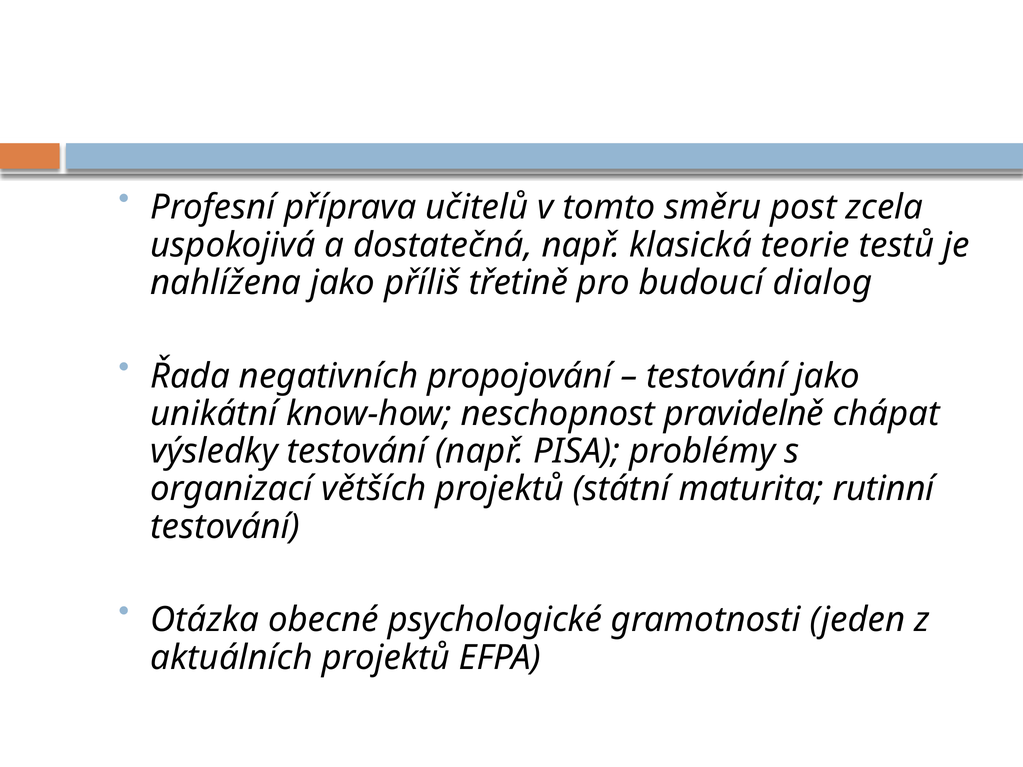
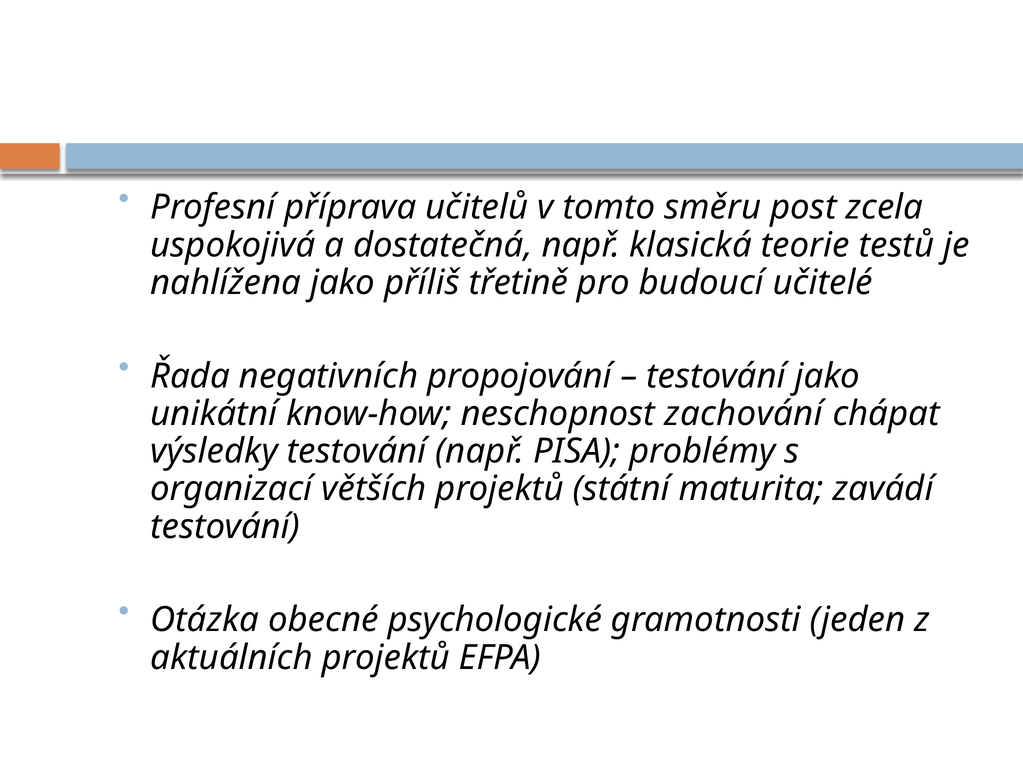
dialog: dialog -> učitelé
pravidelně: pravidelně -> zachování
rutinní: rutinní -> zavádí
